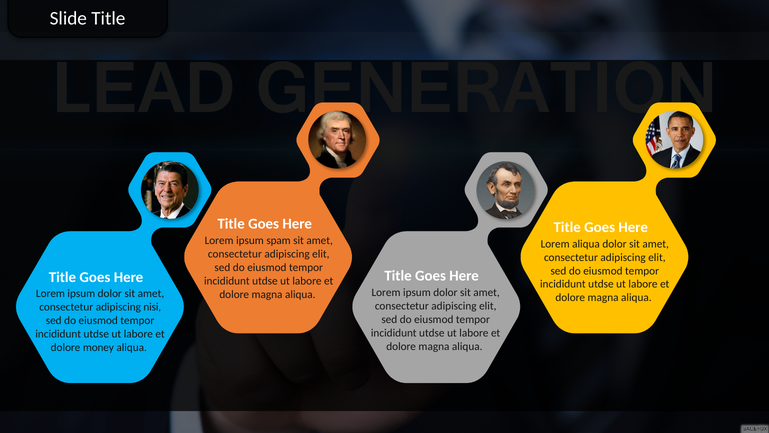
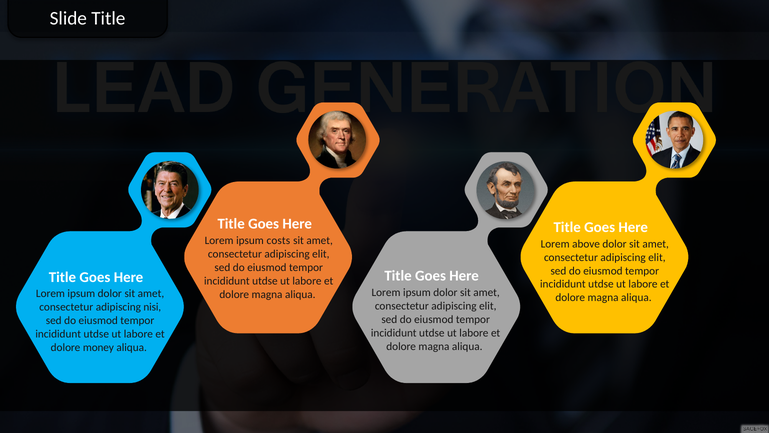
spam: spam -> costs
Lorem aliqua: aliqua -> above
